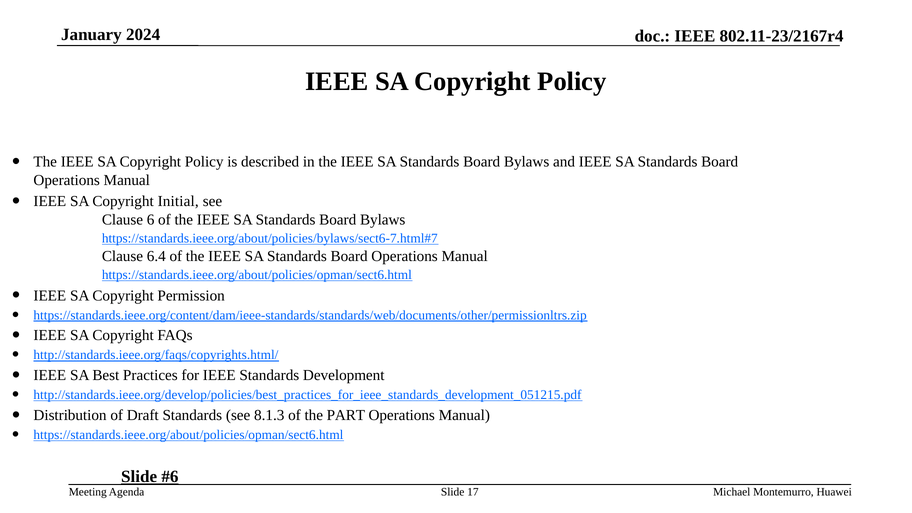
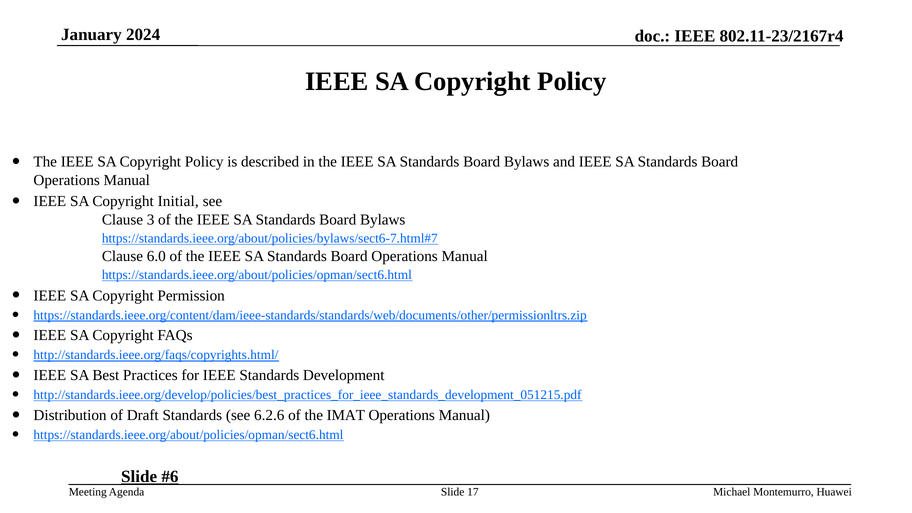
6: 6 -> 3
6.4: 6.4 -> 6.0
8.1.3: 8.1.3 -> 6.2.6
PART: PART -> IMAT
